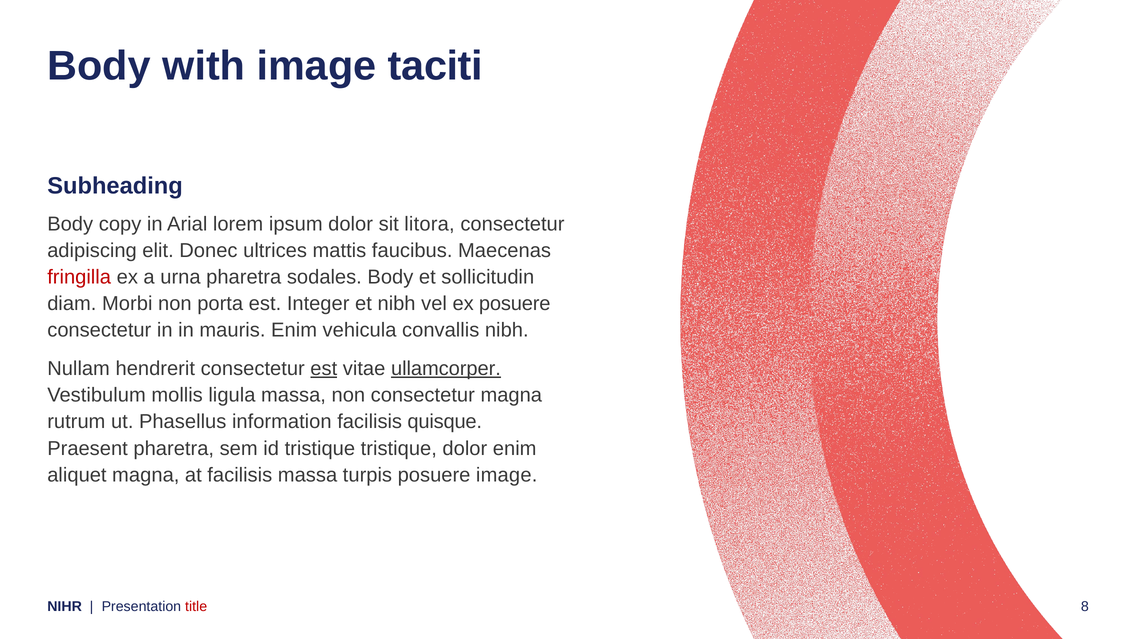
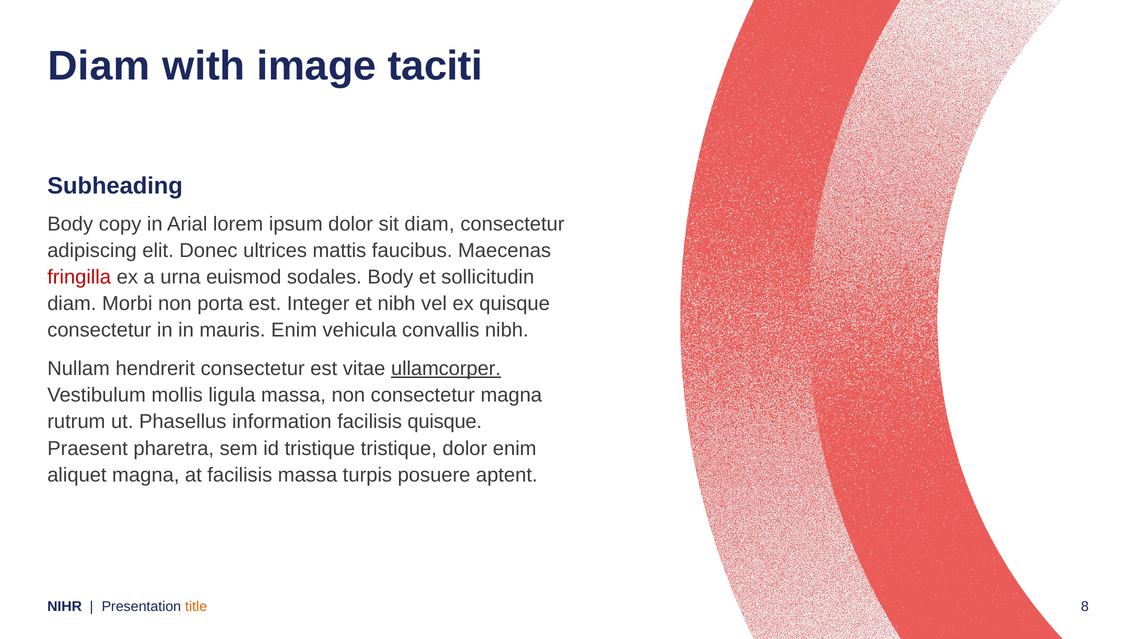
Body at (99, 66): Body -> Diam
sit litora: litora -> diam
urna pharetra: pharetra -> euismod
ex posuere: posuere -> quisque
est at (324, 369) underline: present -> none
posuere image: image -> aptent
title colour: red -> orange
